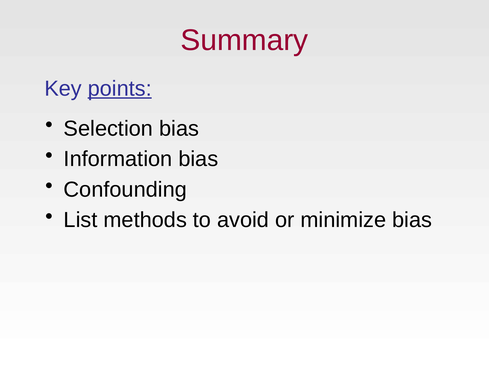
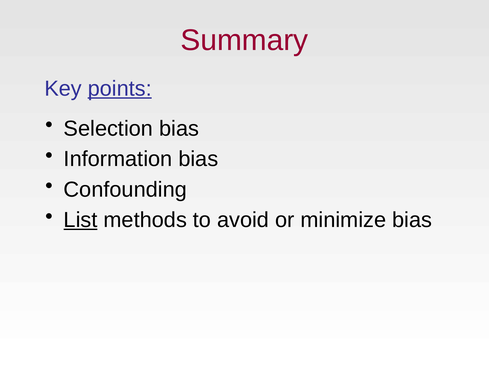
List underline: none -> present
